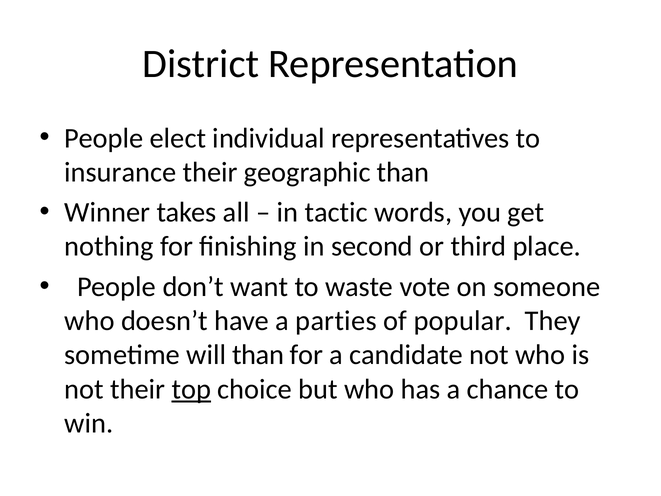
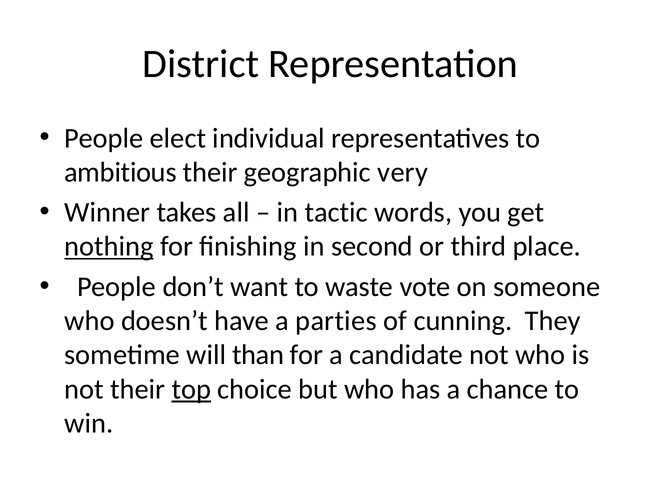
insurance: insurance -> ambitious
geographic than: than -> very
nothing underline: none -> present
popular: popular -> cunning
